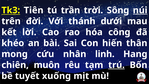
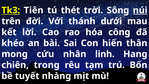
trần: trần -> thét
muôn: muôn -> trong
trú underline: present -> none
xuống: xuống -> nhàng
